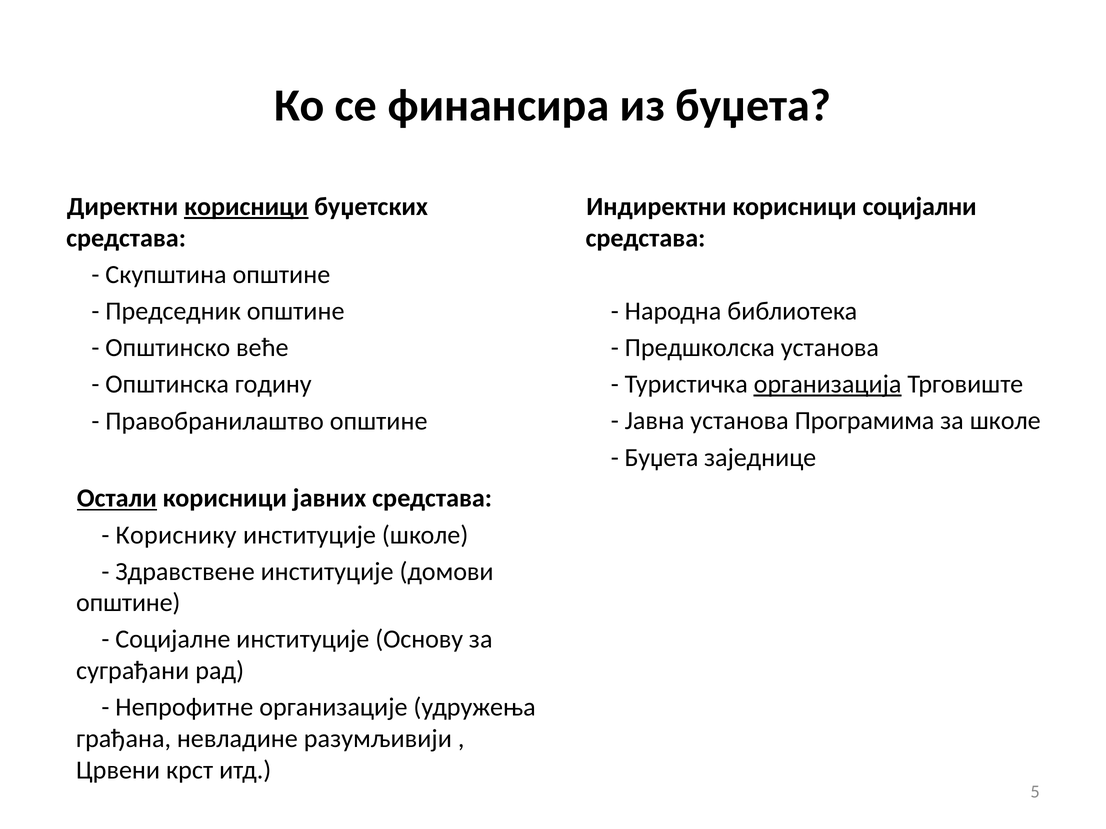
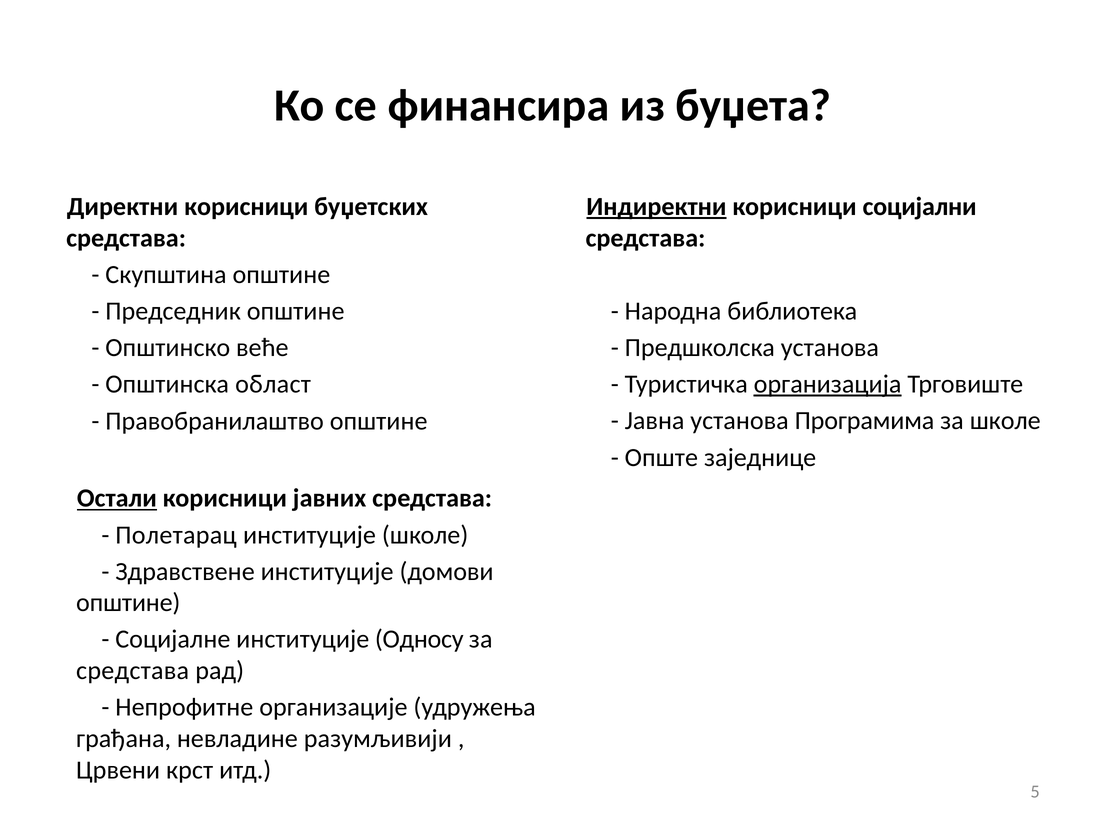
Индиректни underline: none -> present
корисници at (246, 207) underline: present -> none
годину: годину -> област
Буџета at (662, 458): Буџета -> Опште
Кориснику: Кориснику -> Полетарац
Основу: Основу -> Односу
суграђани at (133, 671): суграђани -> средстава
